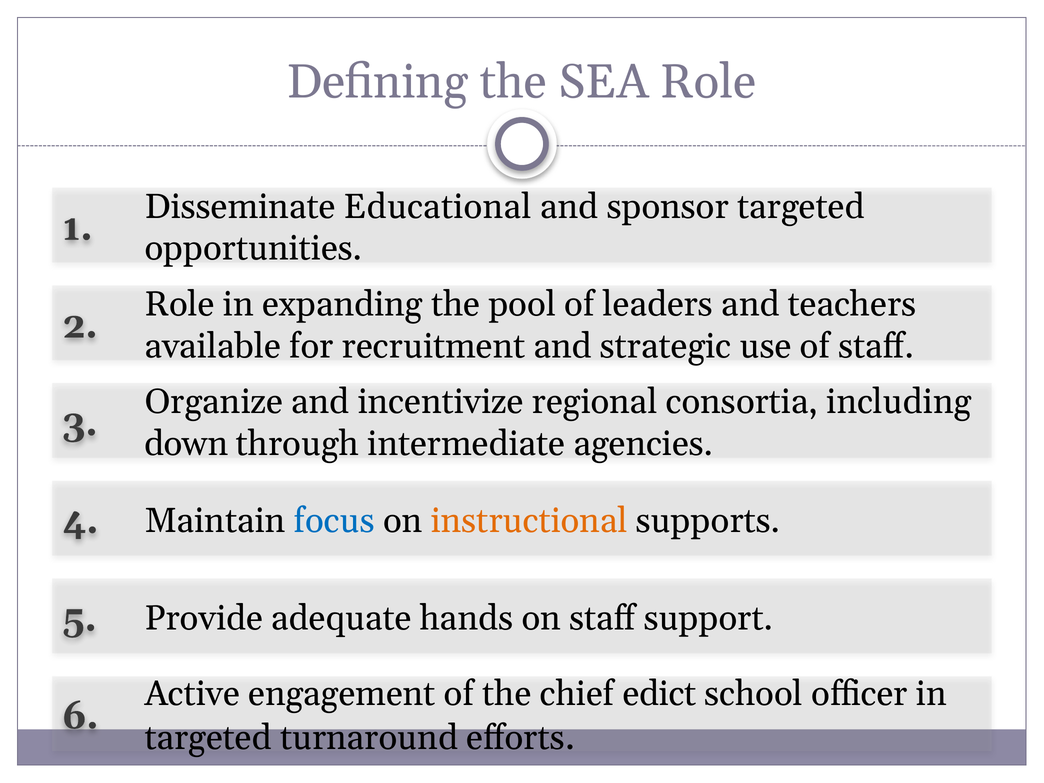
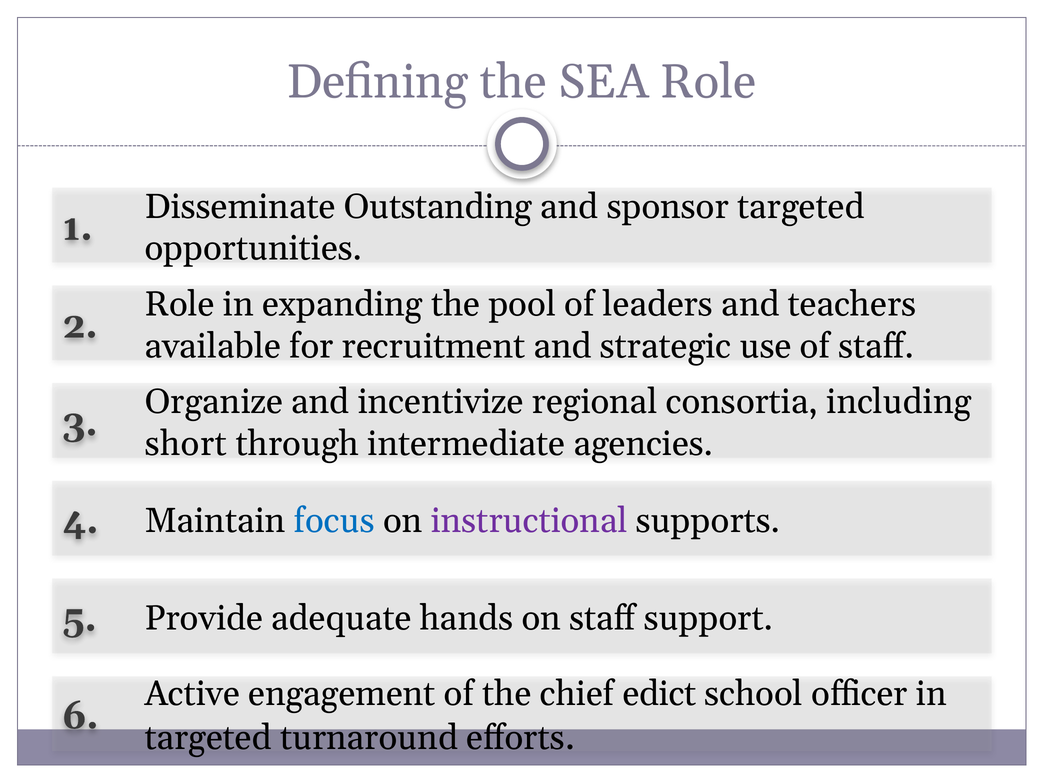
Educational: Educational -> Outstanding
down: down -> short
instructional colour: orange -> purple
